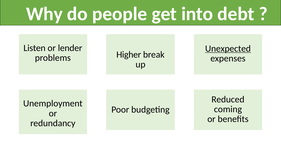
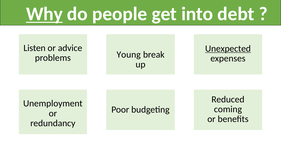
Why underline: none -> present
lender: lender -> advice
Higher: Higher -> Young
